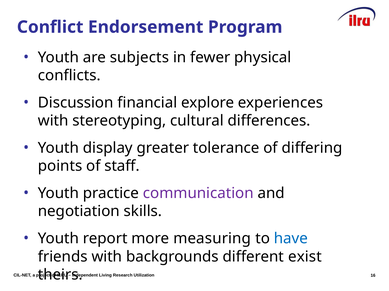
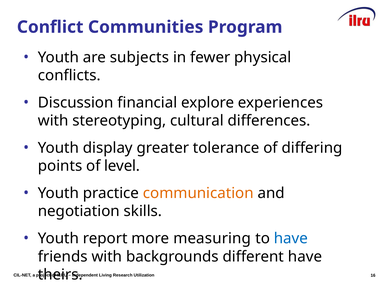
Endorsement: Endorsement -> Communities
staff: staff -> level
communication colour: purple -> orange
different exist: exist -> have
